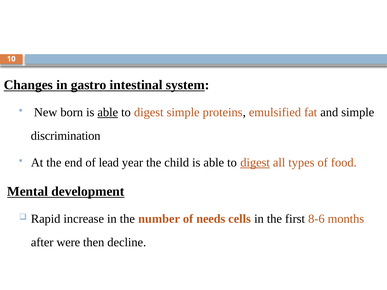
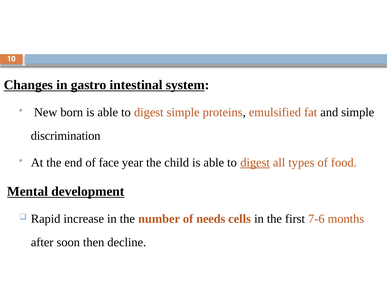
able at (108, 112) underline: present -> none
lead: lead -> face
8-6: 8-6 -> 7-6
were: were -> soon
